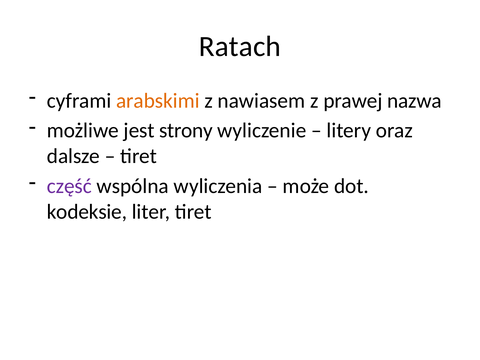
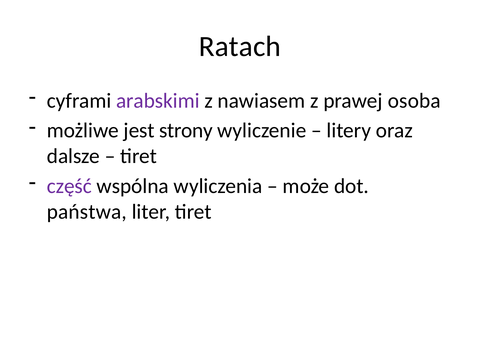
arabskimi colour: orange -> purple
nazwa: nazwa -> osoba
kodeksie: kodeksie -> państwa
